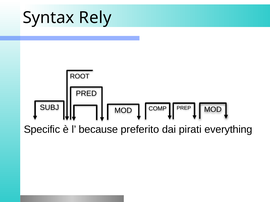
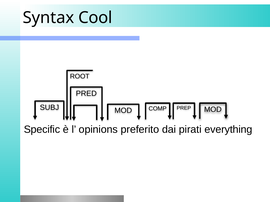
Rely: Rely -> Cool
because: because -> opinions
